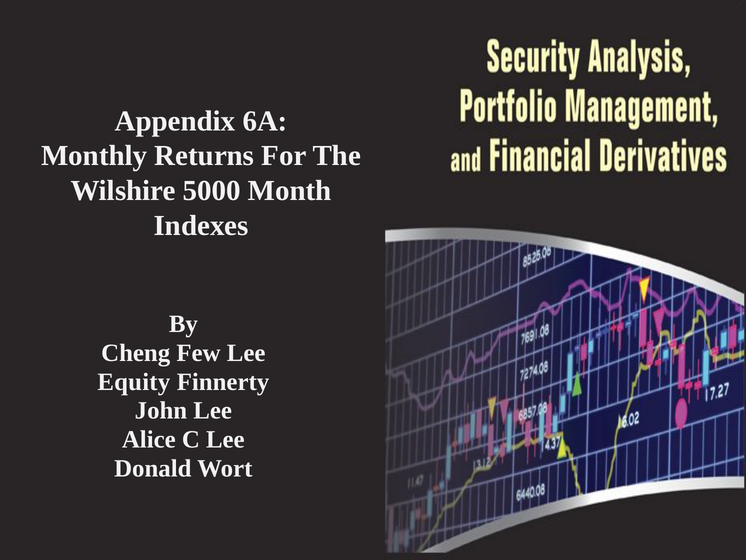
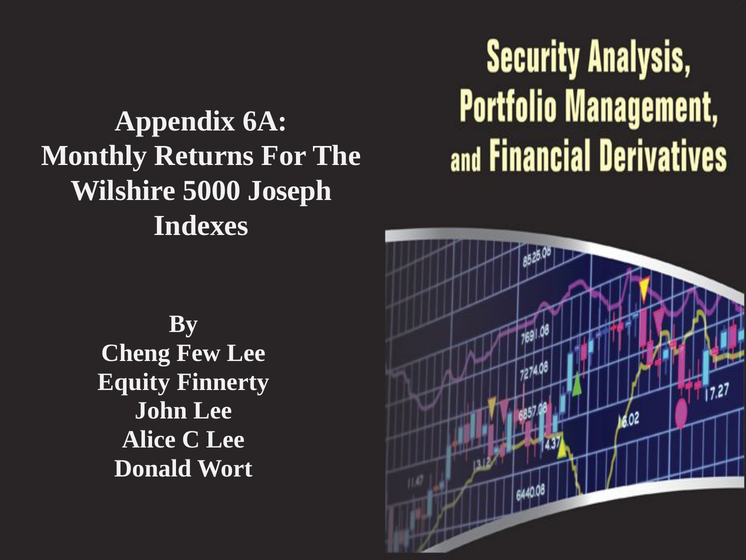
Month: Month -> Joseph
